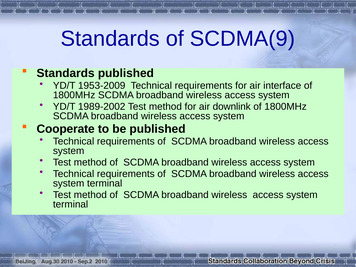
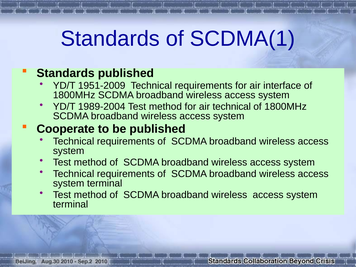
SCDMA(9: SCDMA(9 -> SCDMA(1
1953-2009: 1953-2009 -> 1951-2009
1989-2002: 1989-2002 -> 1989-2004
air downlink: downlink -> technical
